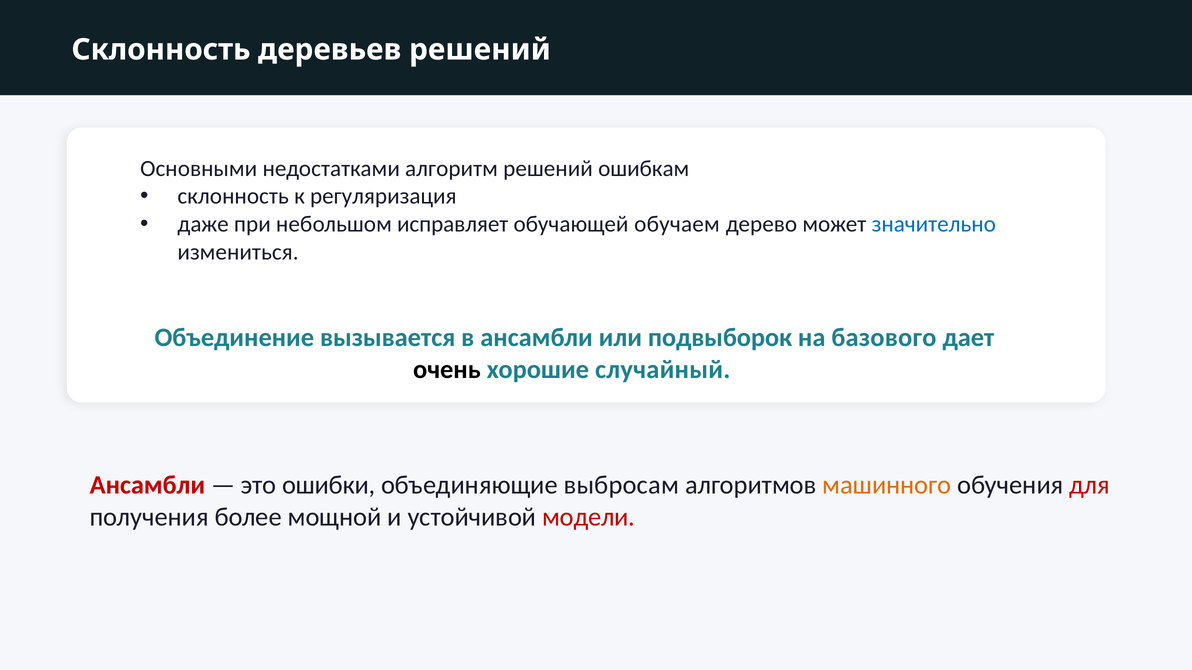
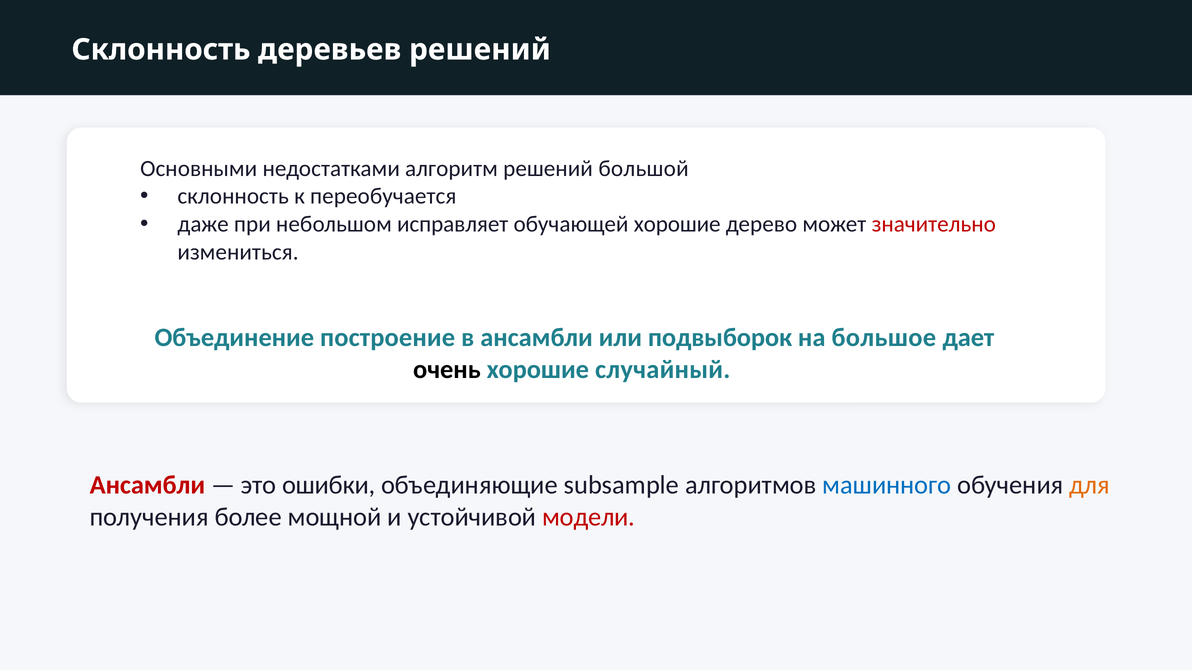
ошибкам: ошибкам -> большой
регуляризация: регуляризация -> переобучается
обучающей обучаем: обучаем -> хорошие
значительно colour: blue -> red
вызывается: вызывается -> построение
базового: базового -> большое
выбросам: выбросам -> subsample
машинного colour: orange -> blue
для colour: red -> orange
